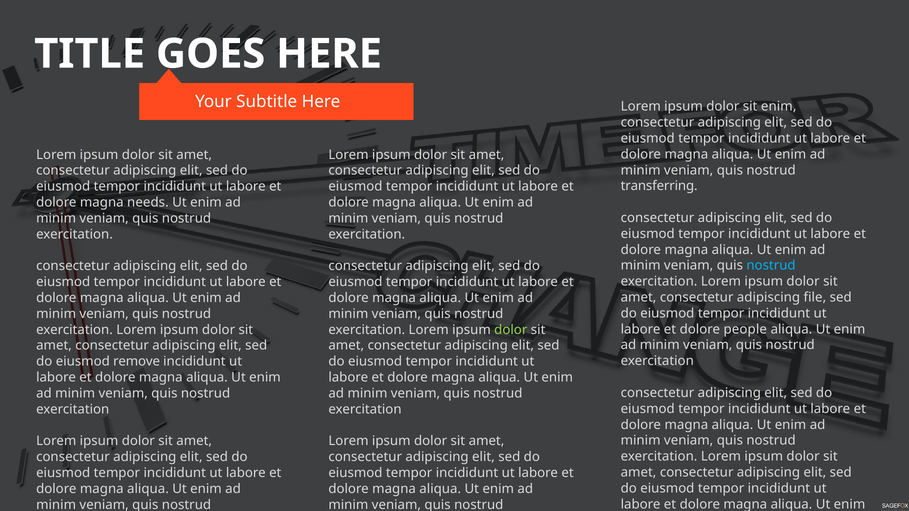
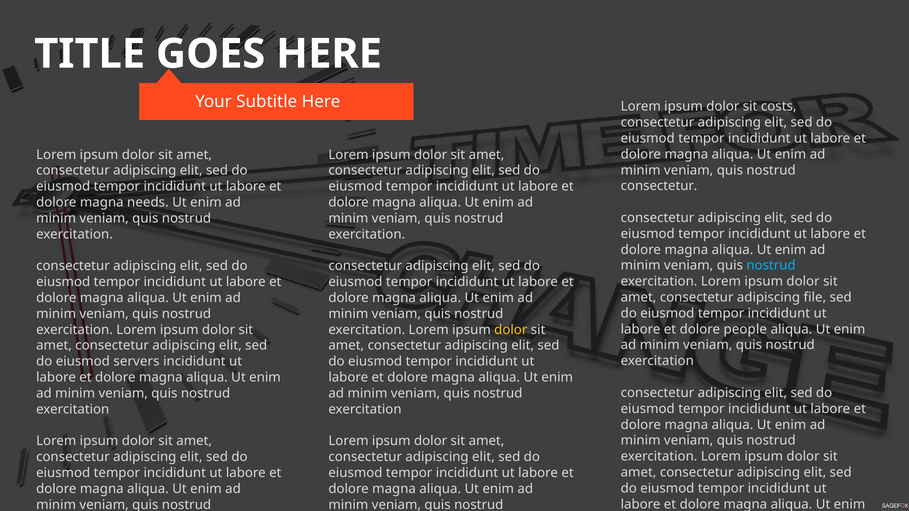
sit enim: enim -> costs
transferring at (659, 186): transferring -> consectetur
dolor at (511, 330) colour: light green -> yellow
remove: remove -> servers
